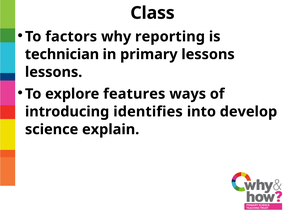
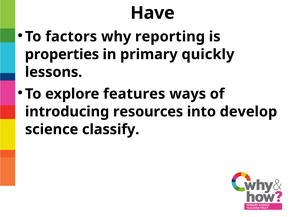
Class: Class -> Have
technician: technician -> properties
primary lessons: lessons -> quickly
identifies: identifies -> resources
explain: explain -> classify
